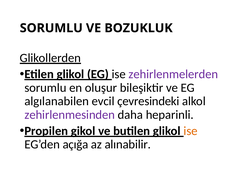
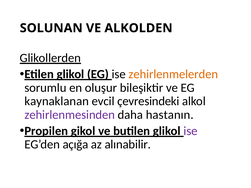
SORUMLU at (51, 28): SORUMLU -> SOLUNAN
BOZUKLUK: BOZUKLUK -> ALKOLDEN
zehirlenmelerden colour: purple -> orange
algılanabilen: algılanabilen -> kaynaklanan
heparinli: heparinli -> hastanın
ise at (191, 131) colour: orange -> purple
